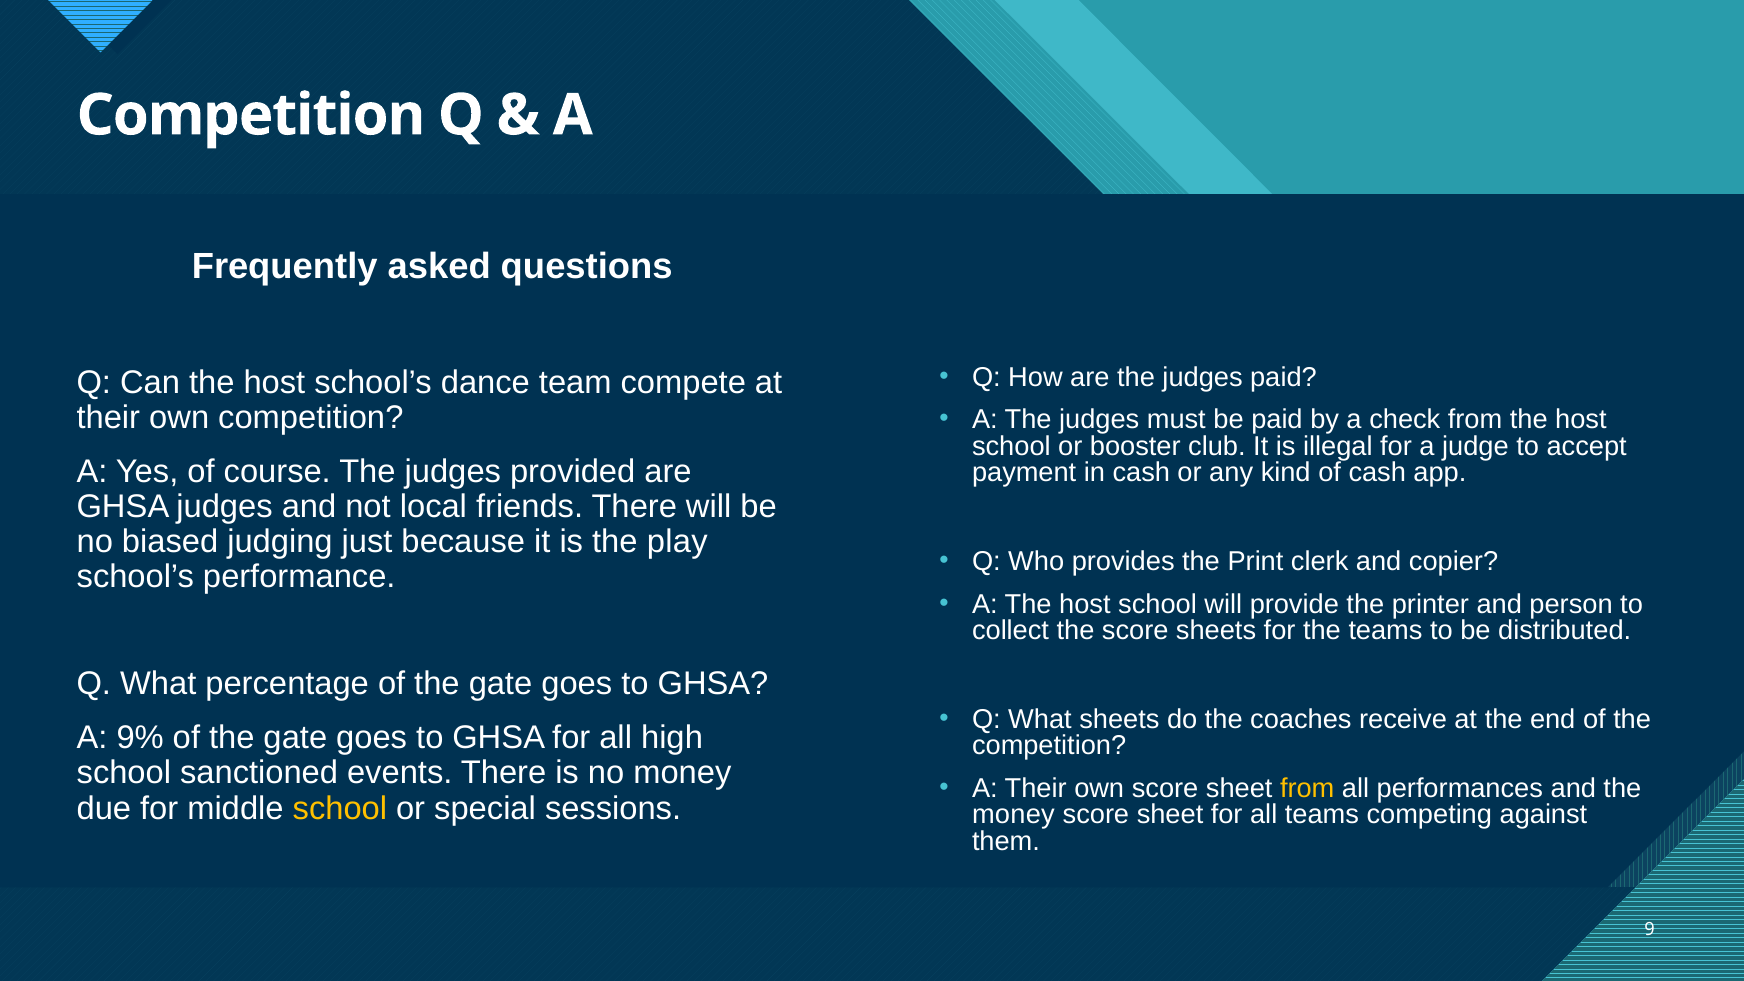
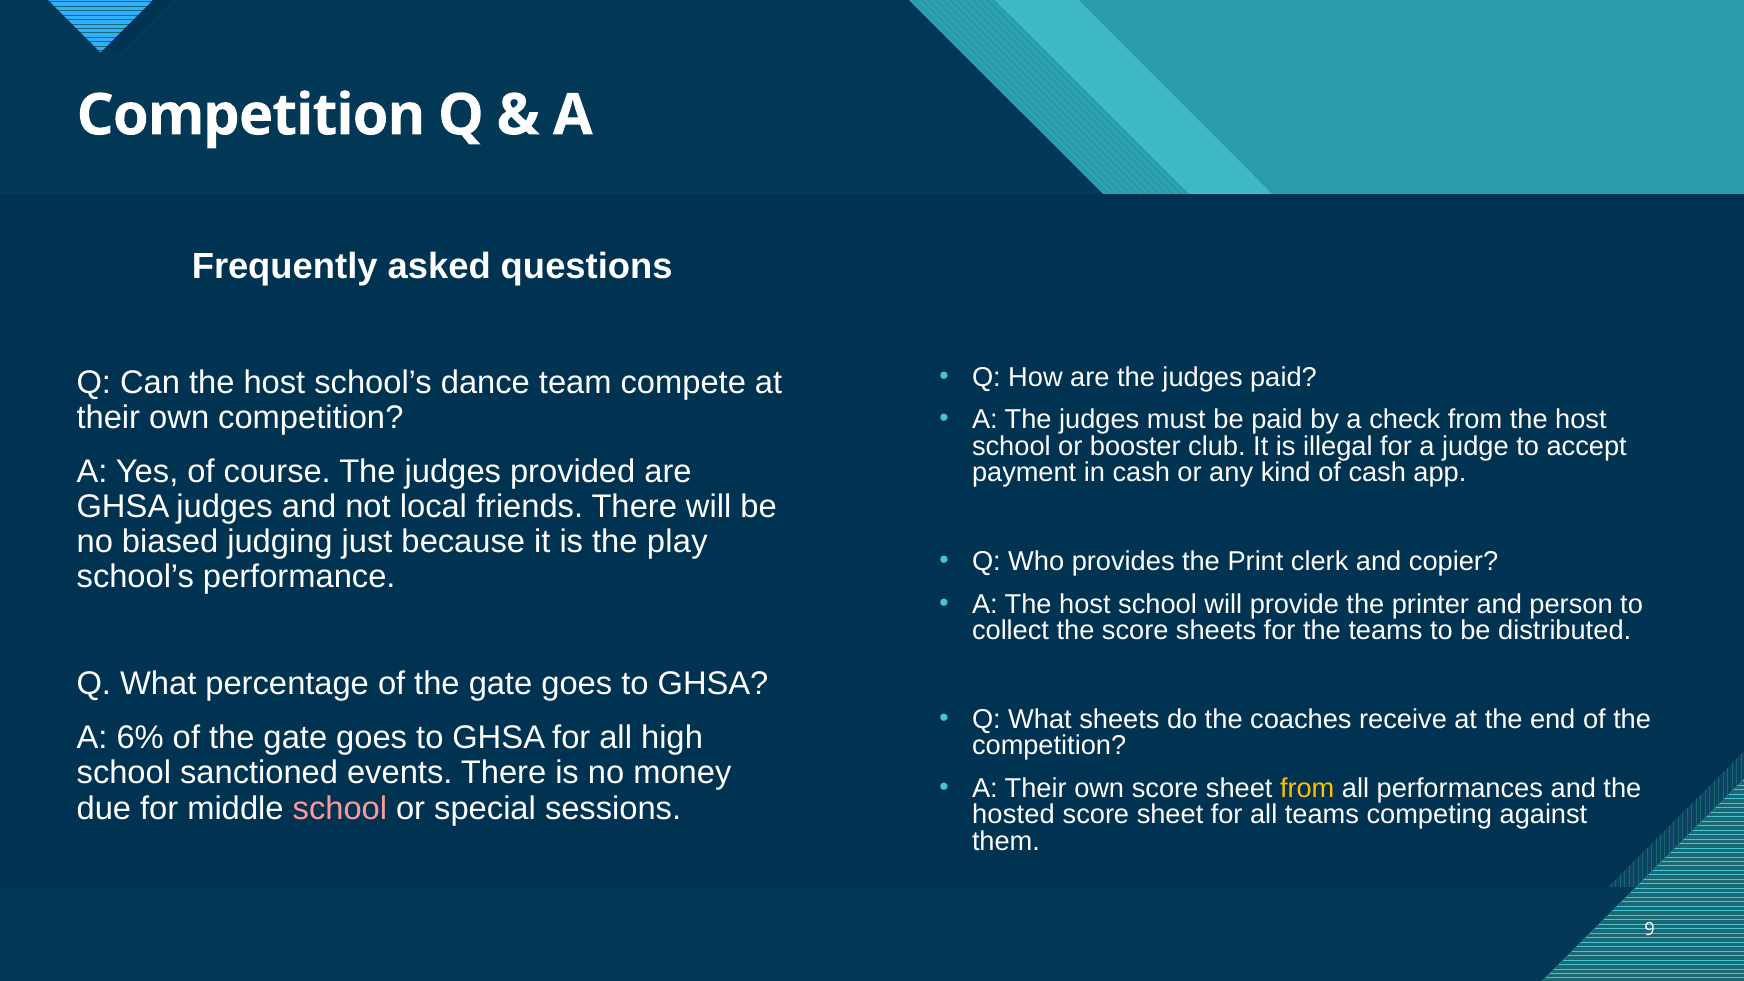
9%: 9% -> 6%
school at (340, 808) colour: yellow -> pink
money at (1013, 815): money -> hosted
